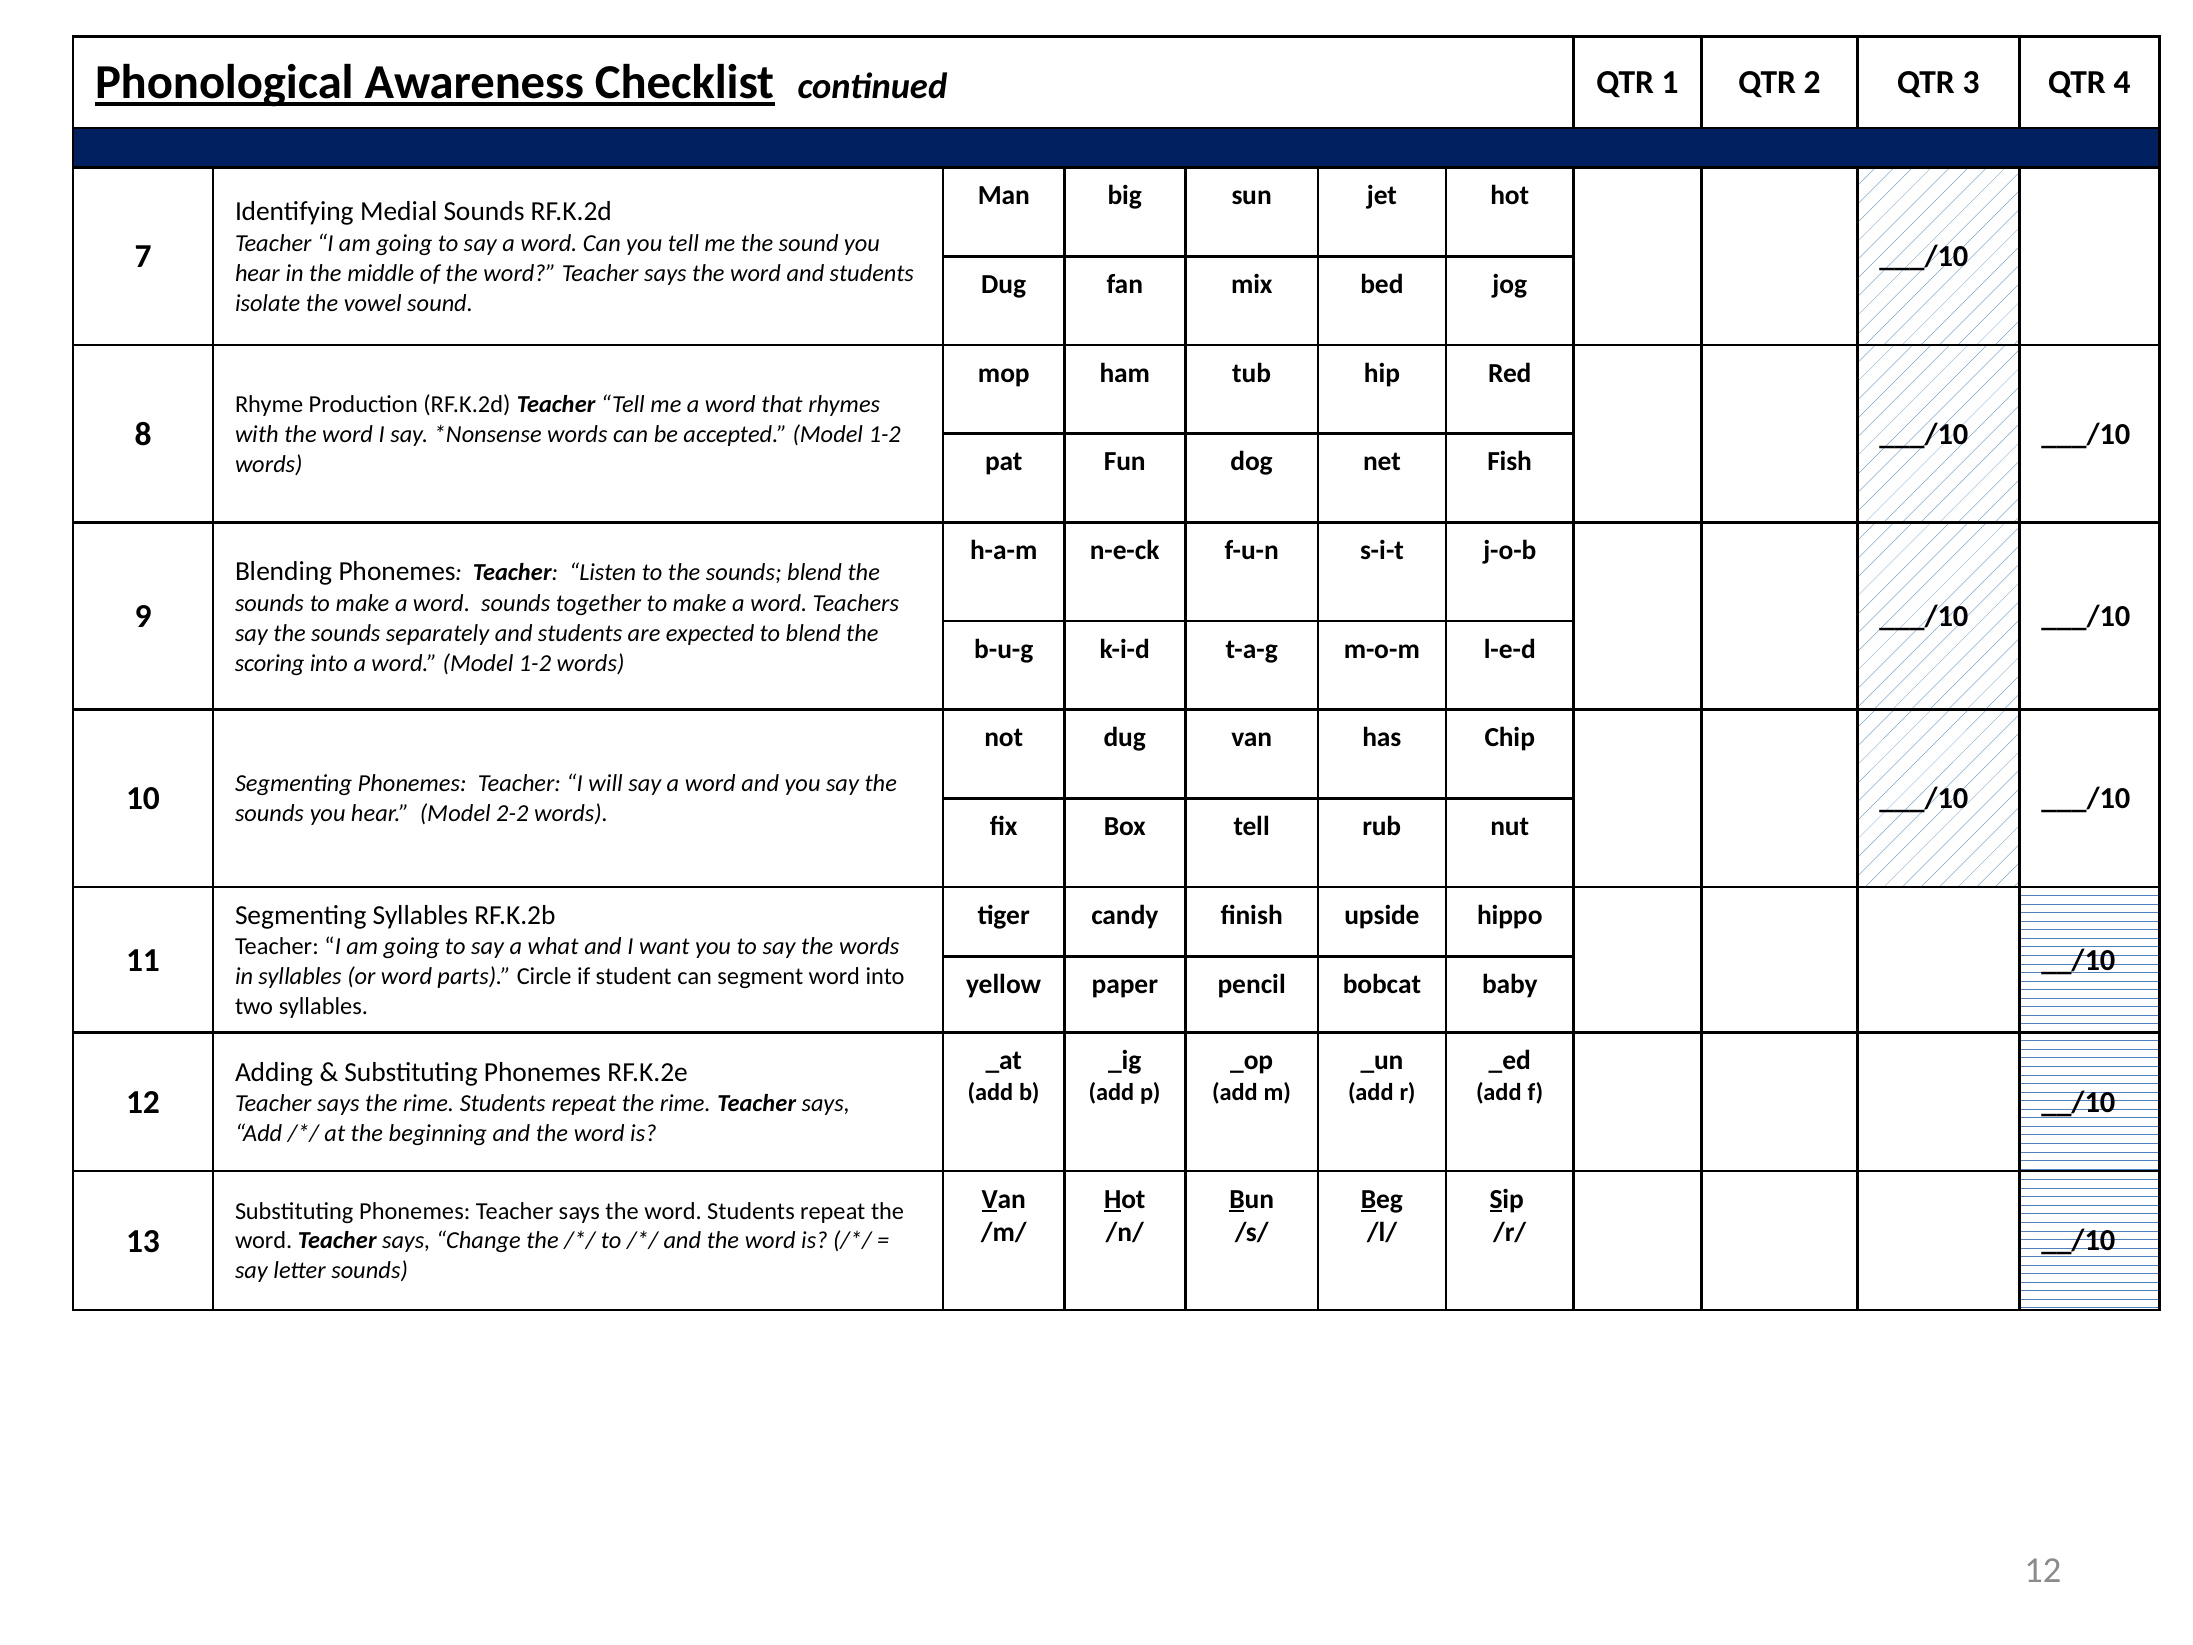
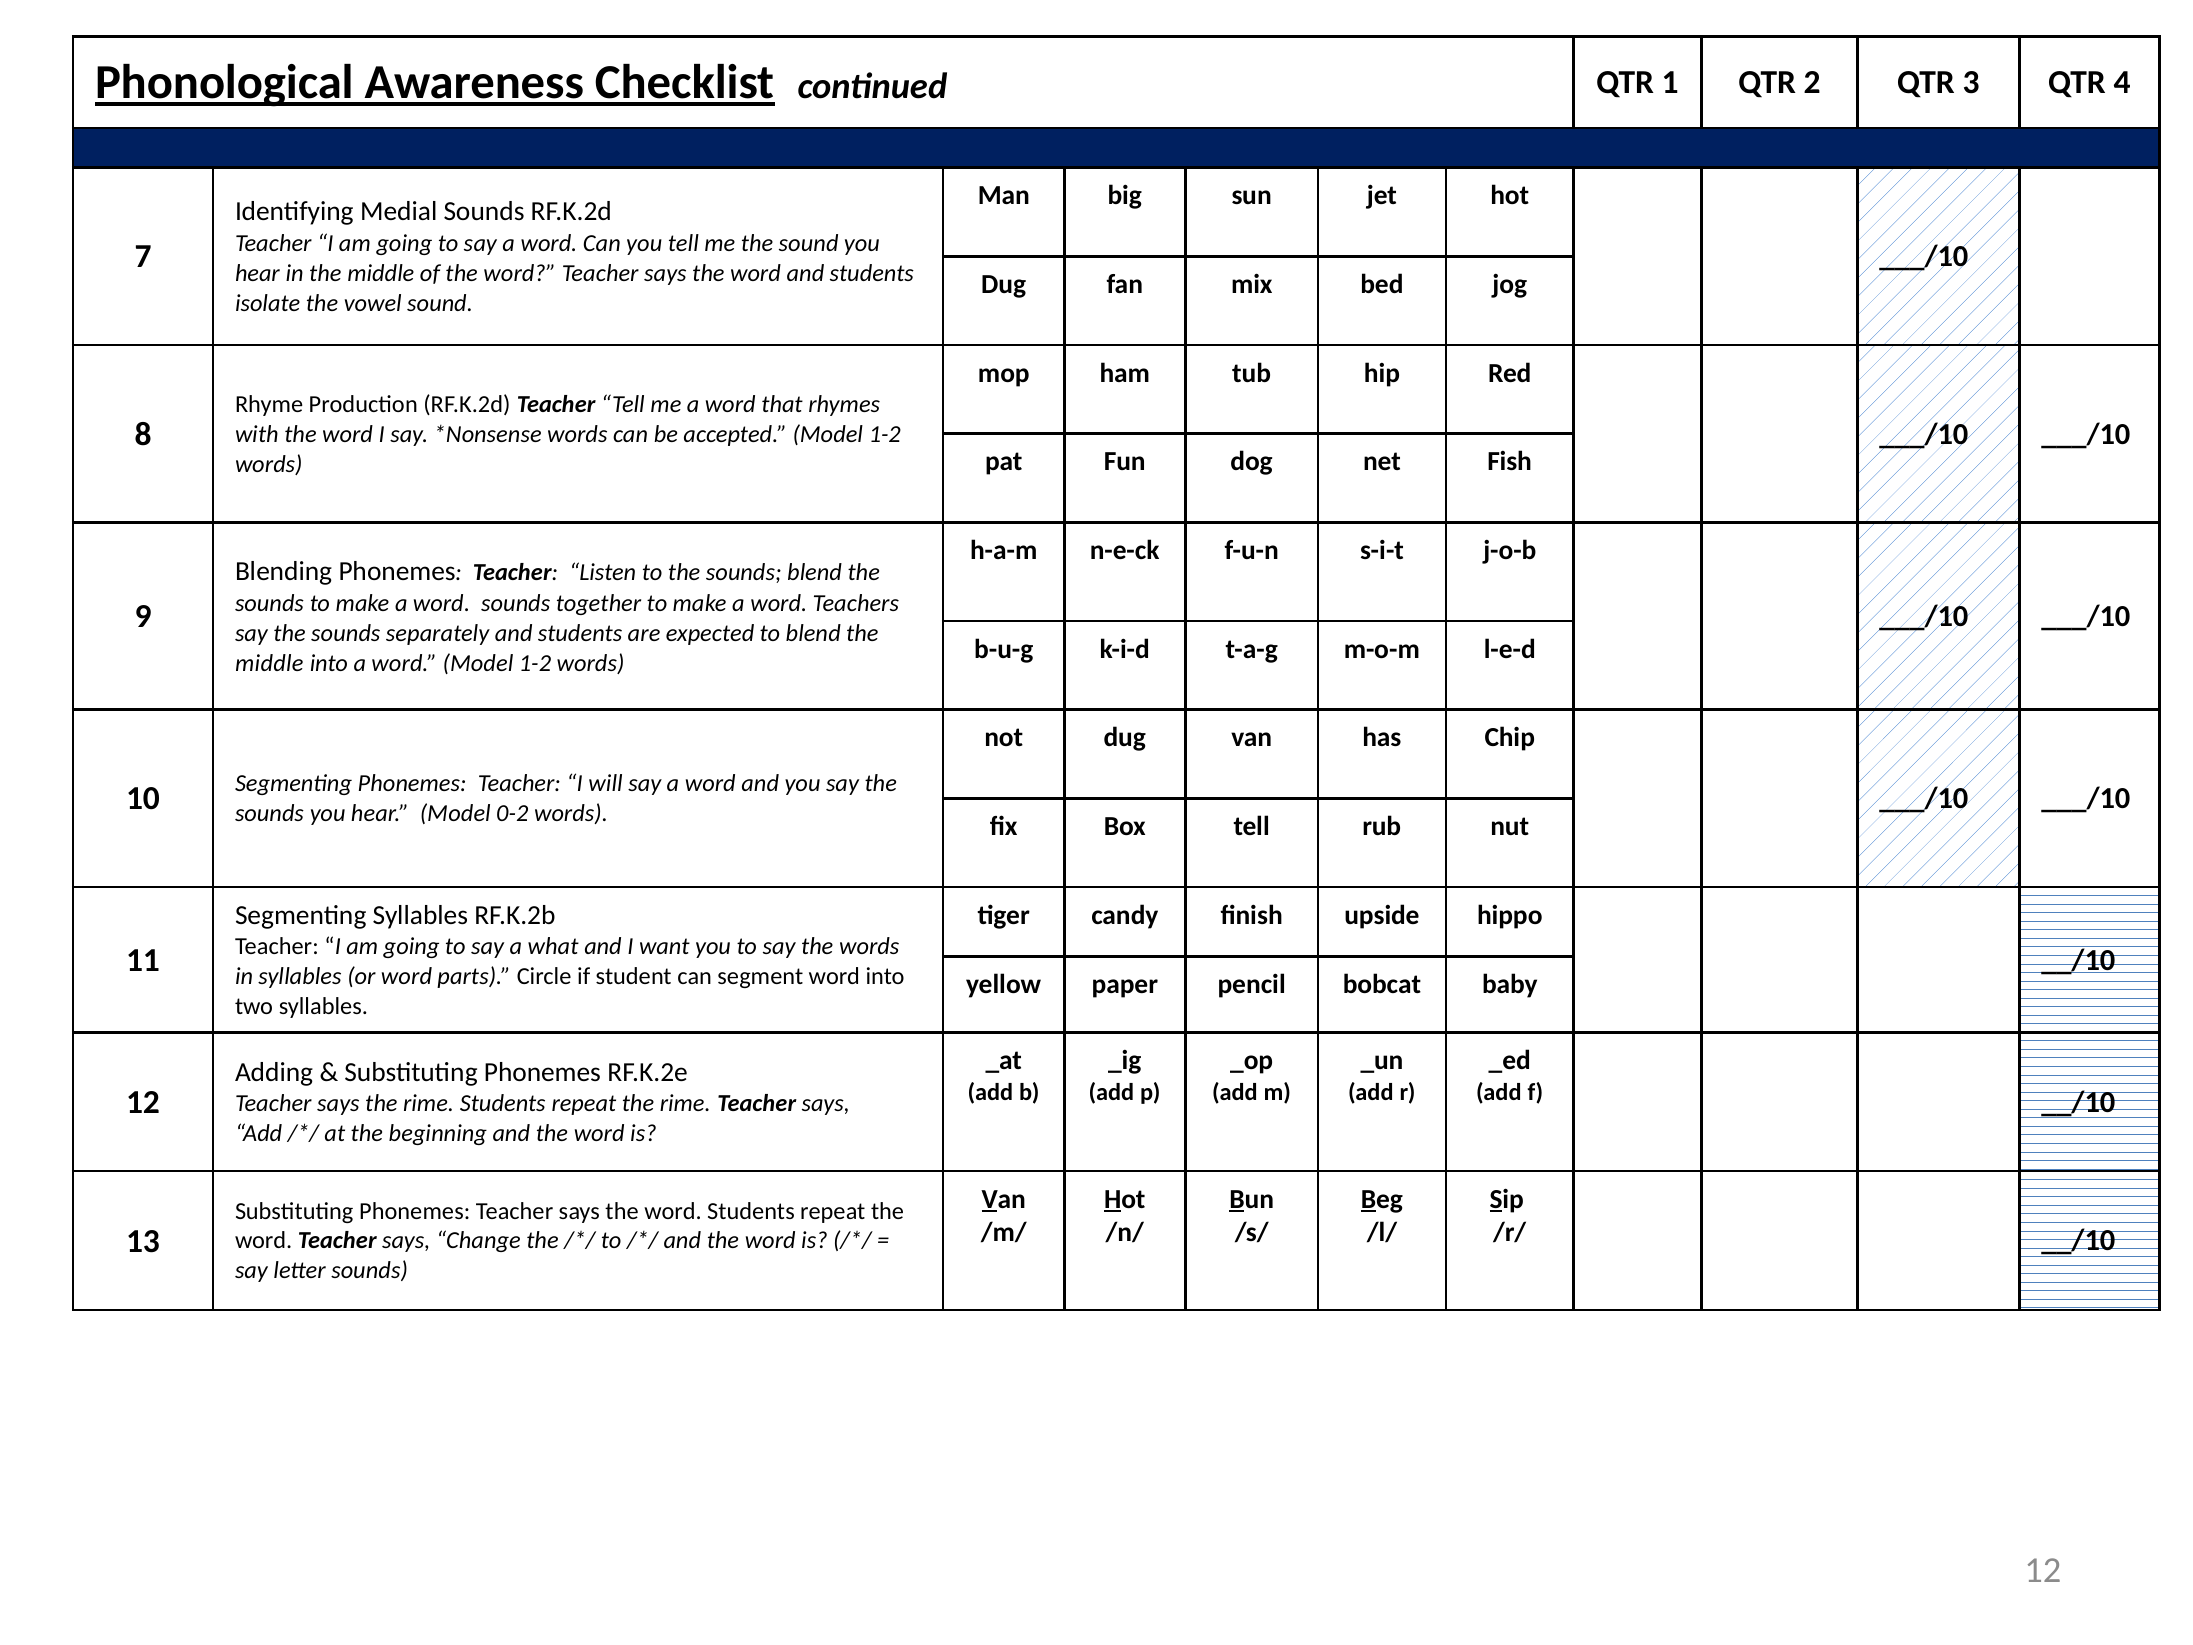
scoring at (270, 663): scoring -> middle
2-2: 2-2 -> 0-2
